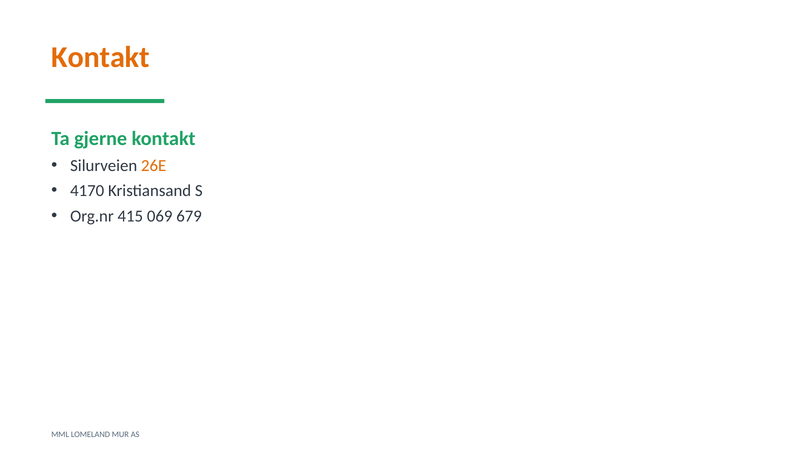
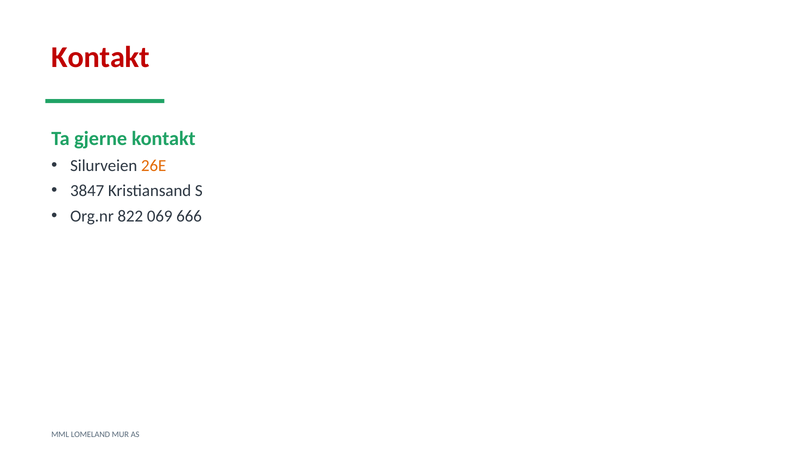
Kontakt at (100, 58) colour: orange -> red
4170: 4170 -> 3847
415: 415 -> 822
679: 679 -> 666
